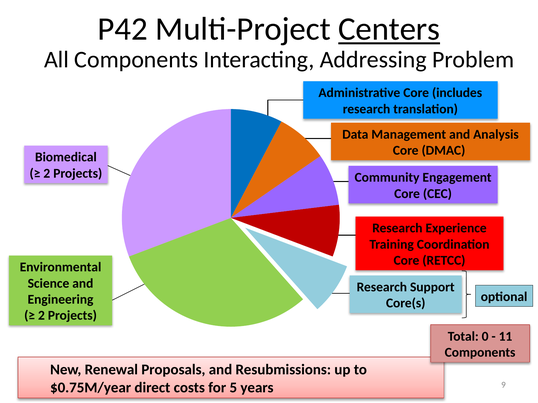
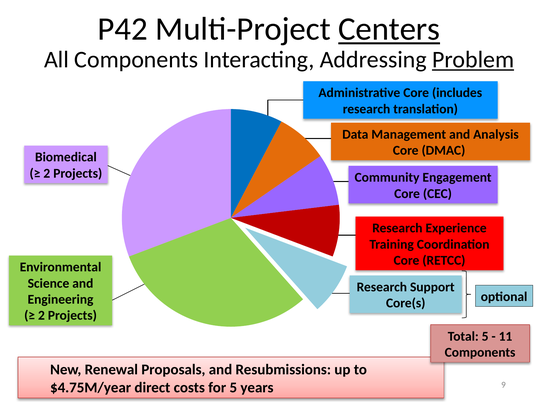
Problem underline: none -> present
Total 0: 0 -> 5
$0.75M/year: $0.75M/year -> $4.75M/year
